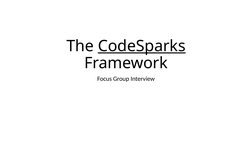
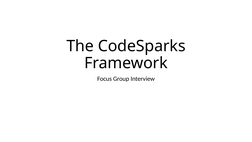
CodeSparks underline: present -> none
